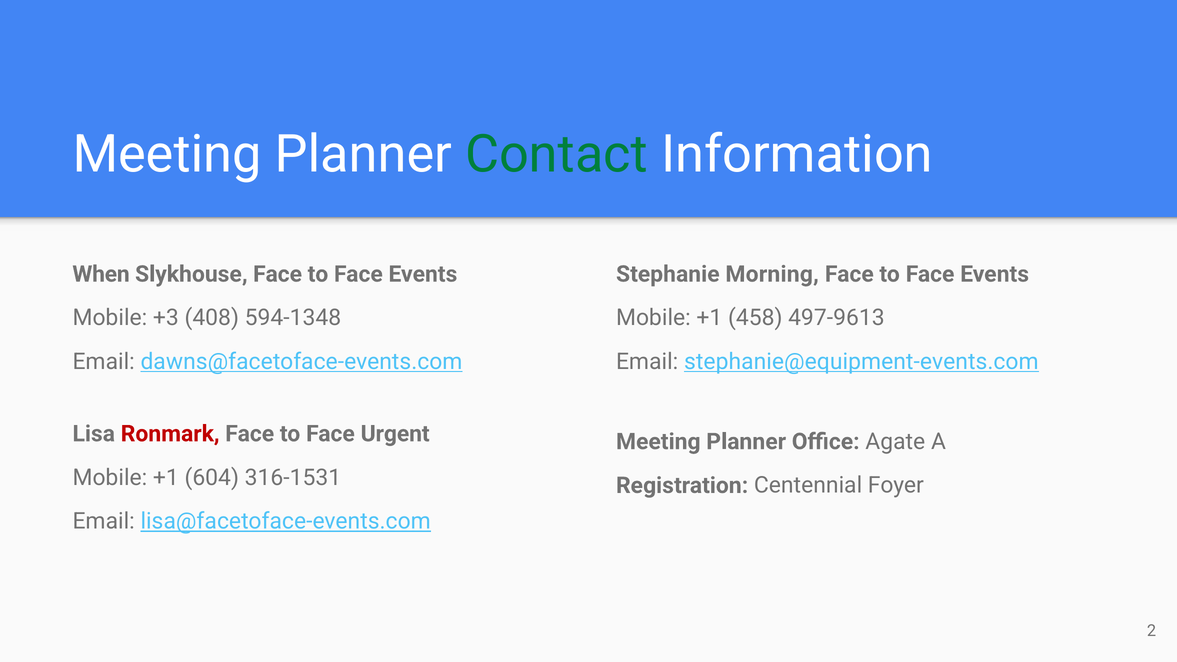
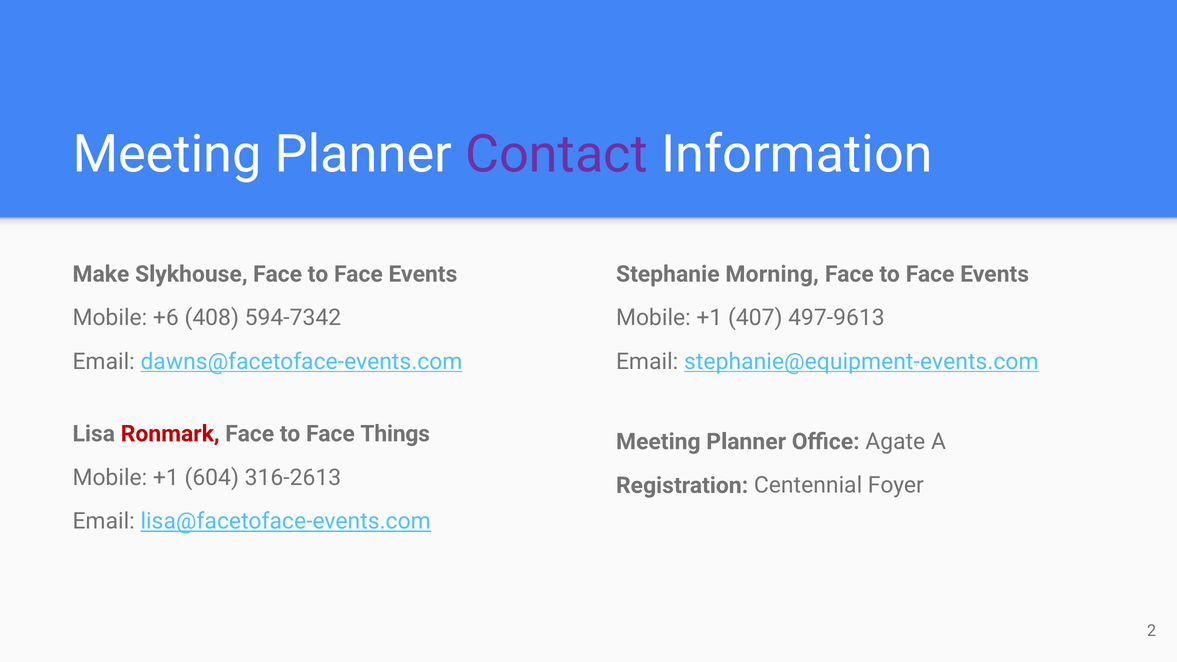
Contact colour: green -> purple
When: When -> Make
+3: +3 -> +6
594-1348: 594-1348 -> 594-7342
458: 458 -> 407
Urgent: Urgent -> Things
316-1531: 316-1531 -> 316-2613
